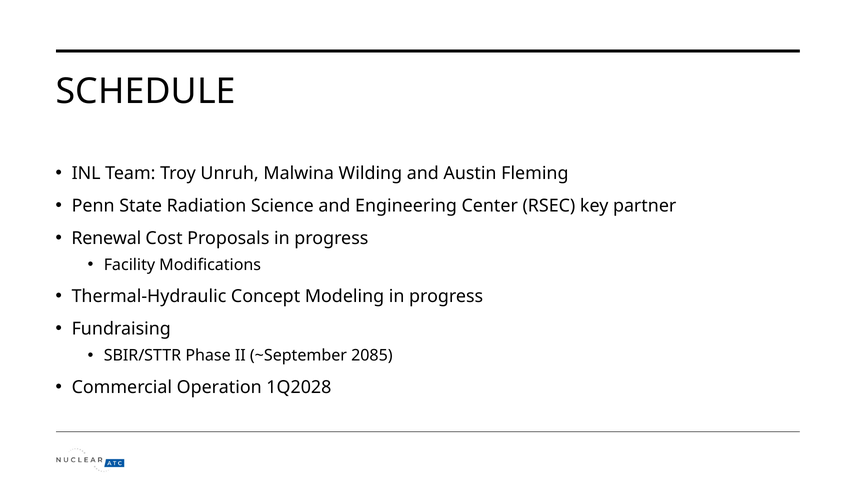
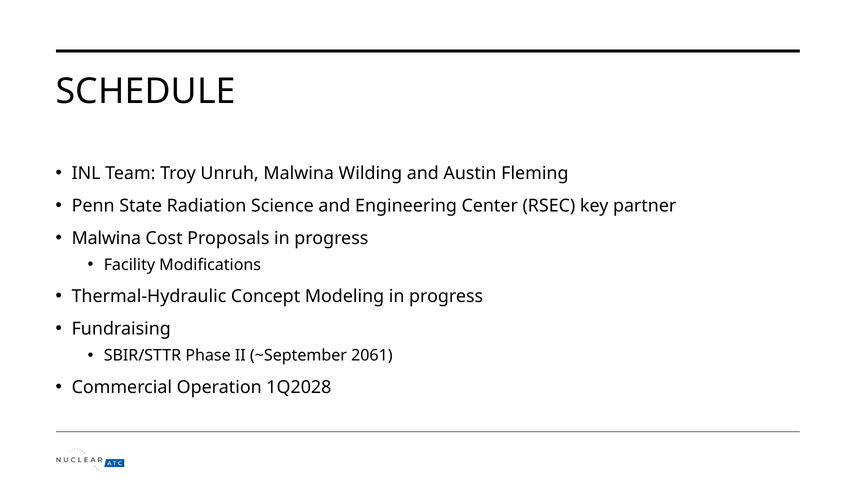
Renewal at (106, 238): Renewal -> Malwina
2085: 2085 -> 2061
